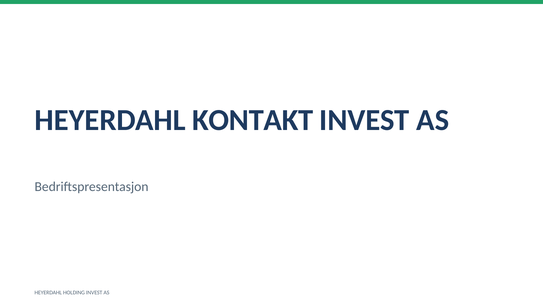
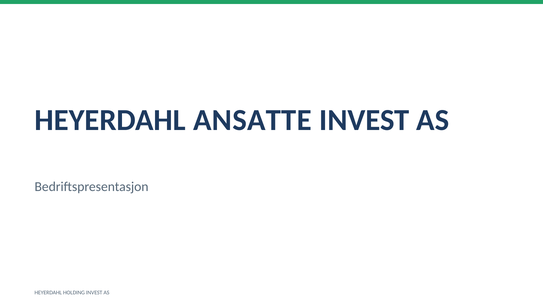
KONTAKT: KONTAKT -> ANSATTE
